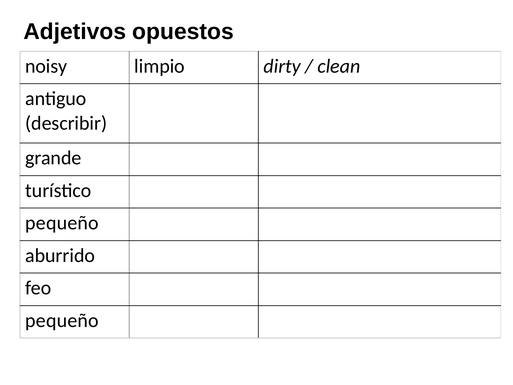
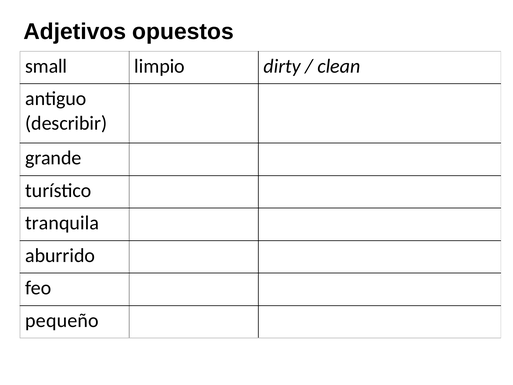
noisy: noisy -> small
pequeño at (62, 223): pequeño -> tranquila
